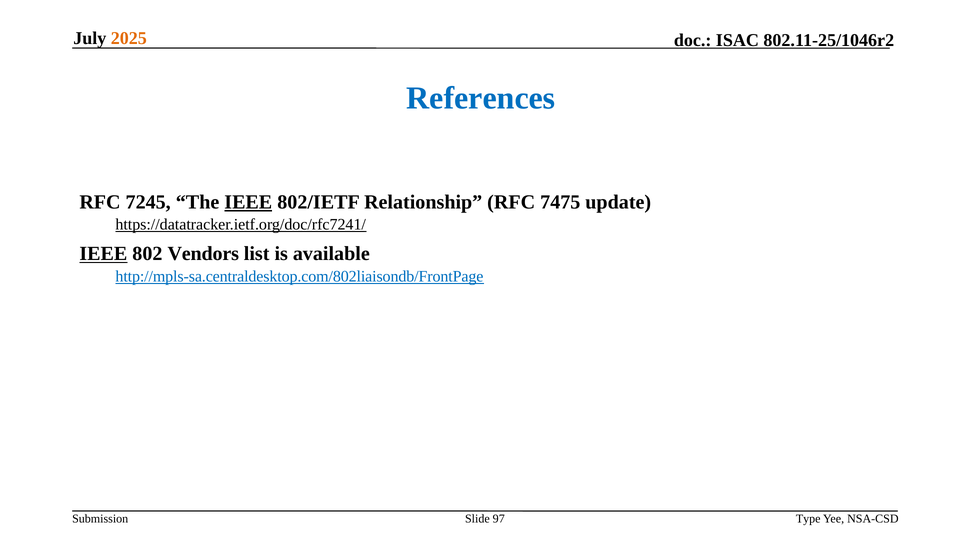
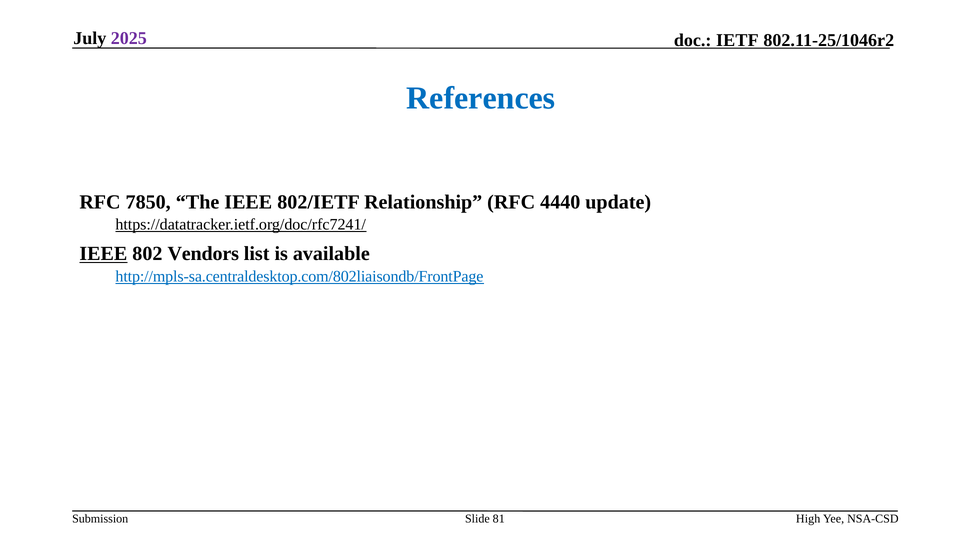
2025 colour: orange -> purple
ISAC: ISAC -> IETF
7245: 7245 -> 7850
IEEE at (248, 202) underline: present -> none
7475: 7475 -> 4440
97: 97 -> 81
Type: Type -> High
